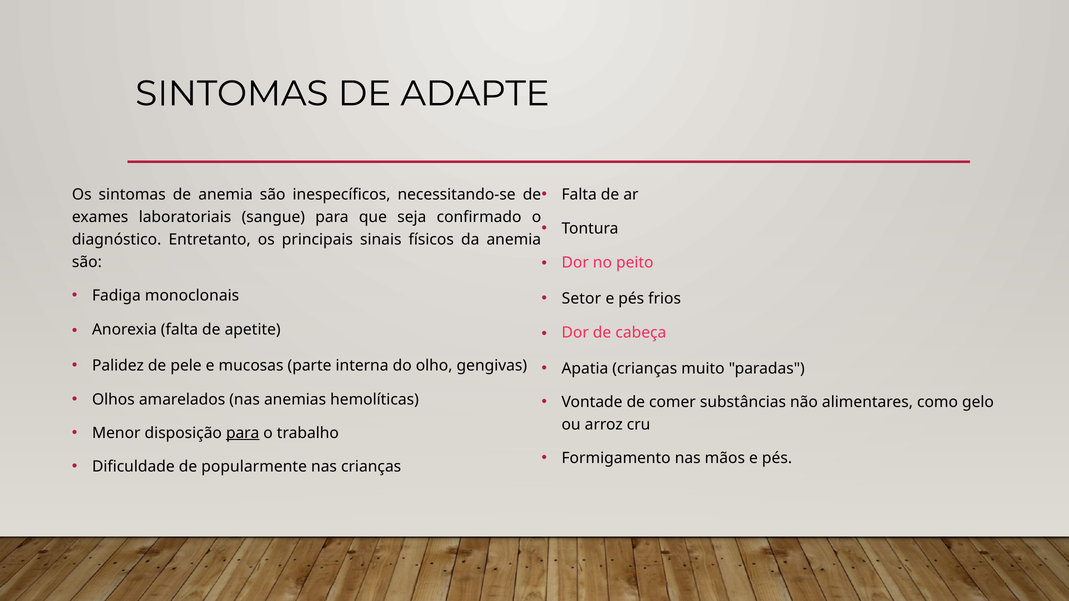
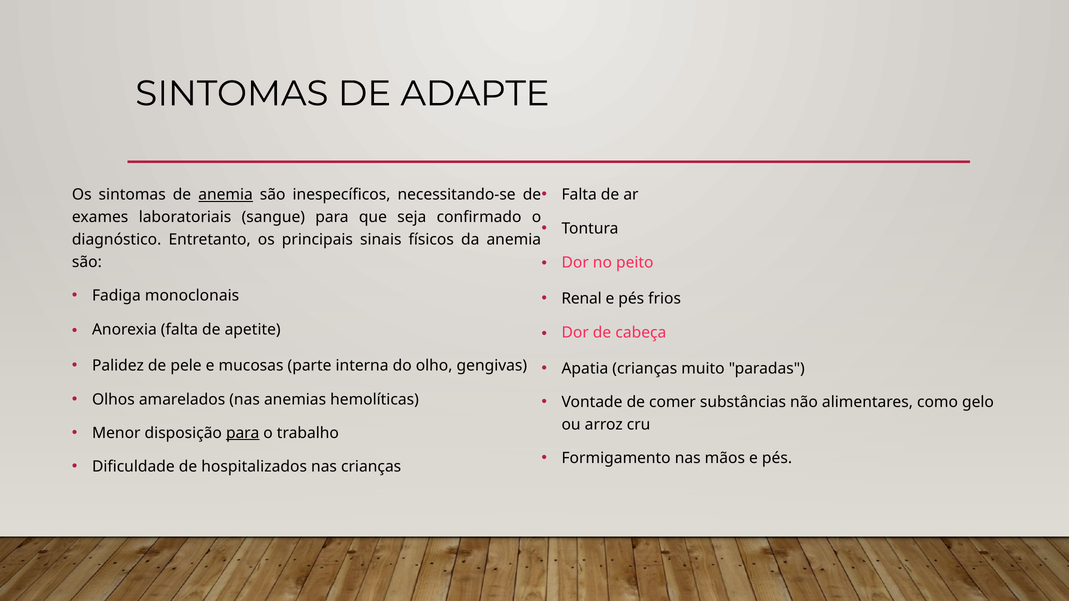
anemia at (226, 195) underline: none -> present
Setor: Setor -> Renal
popularmente: popularmente -> hospitalizados
